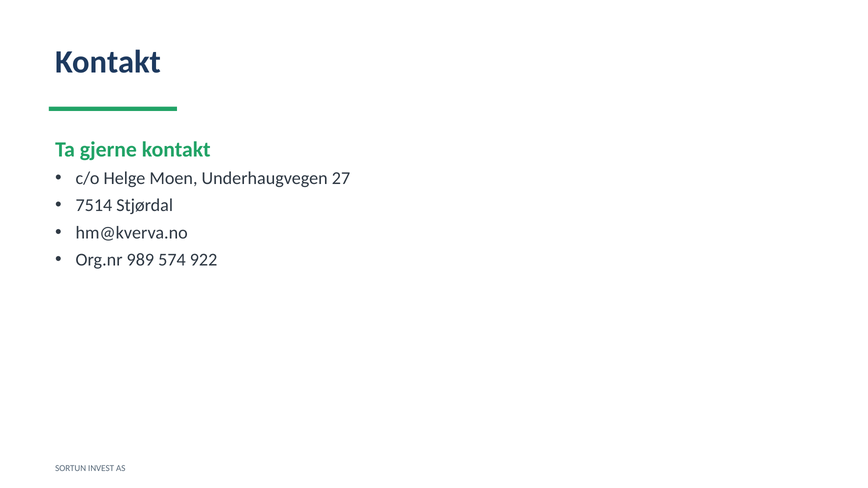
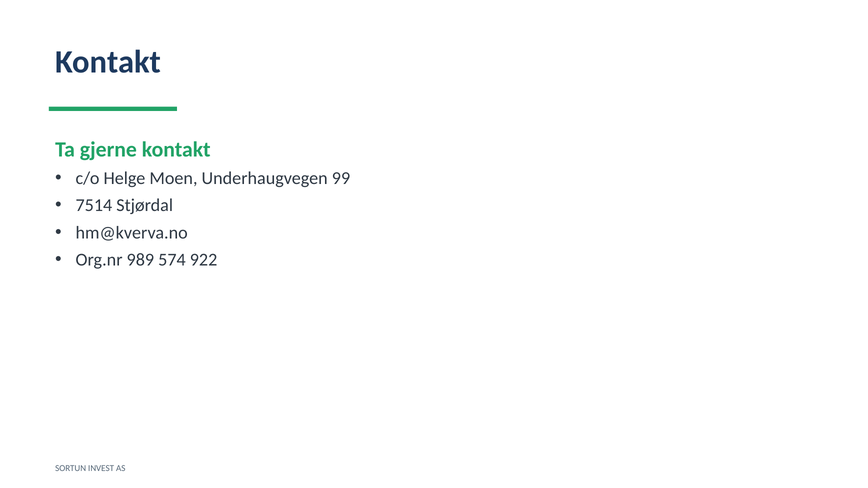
27: 27 -> 99
